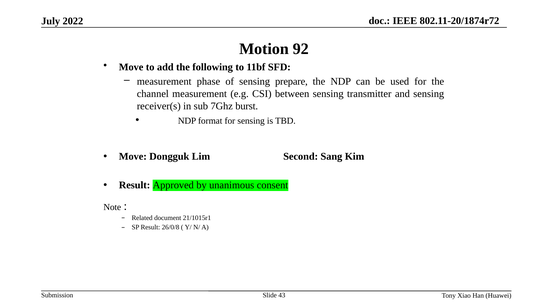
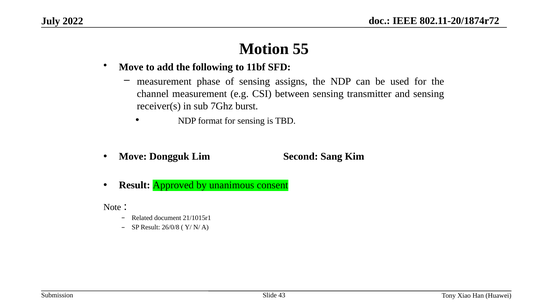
92: 92 -> 55
prepare: prepare -> assigns
